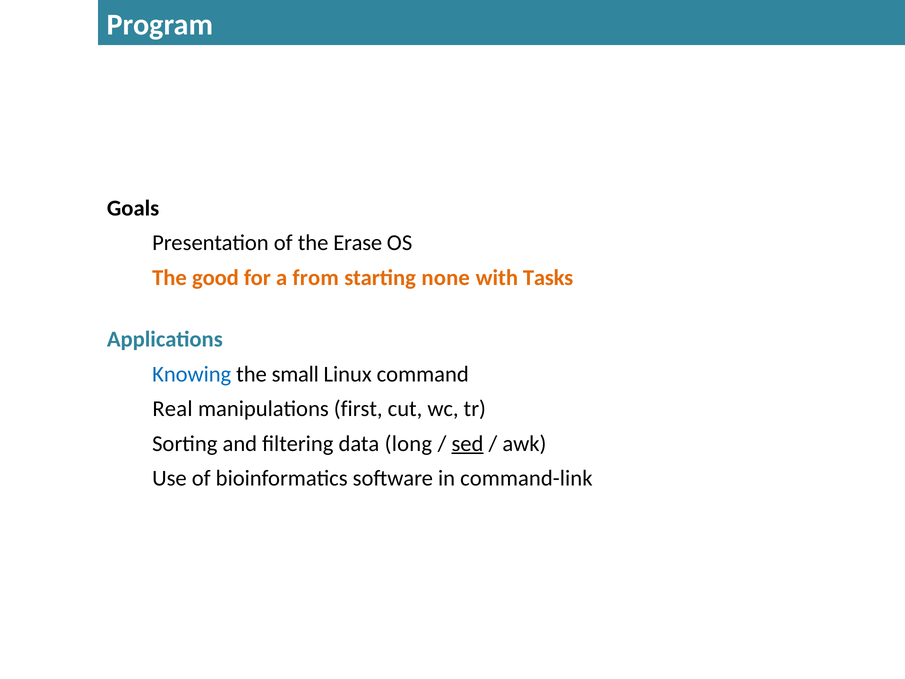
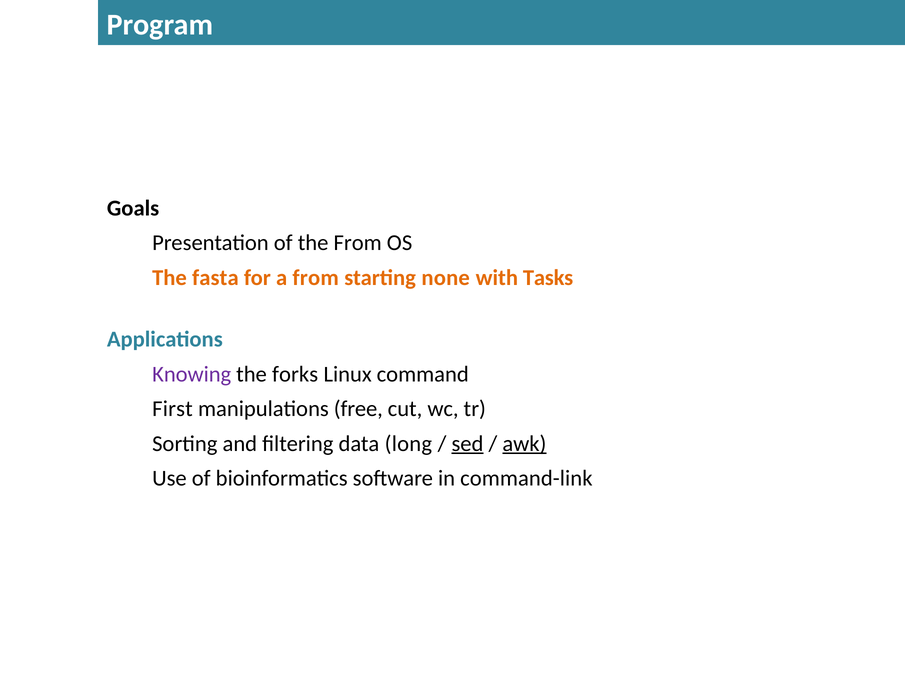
the Erase: Erase -> From
good: good -> fasta
Knowing colour: blue -> purple
small: small -> forks
Real: Real -> First
first: first -> free
awk underline: none -> present
